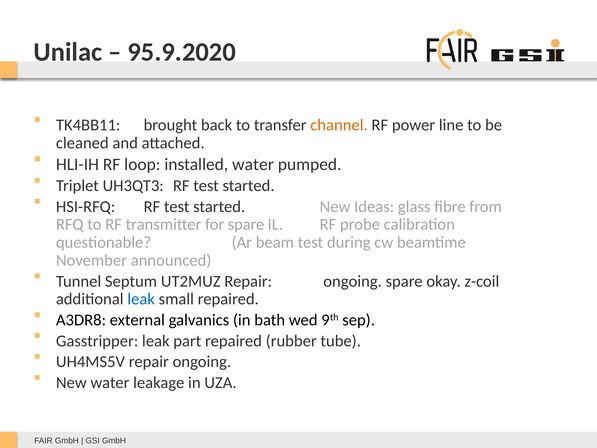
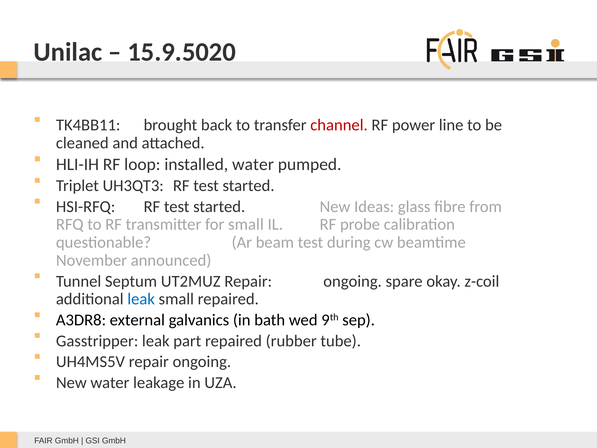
95.9.2020: 95.9.2020 -> 15.9.5020
channel colour: orange -> red
for spare: spare -> small
